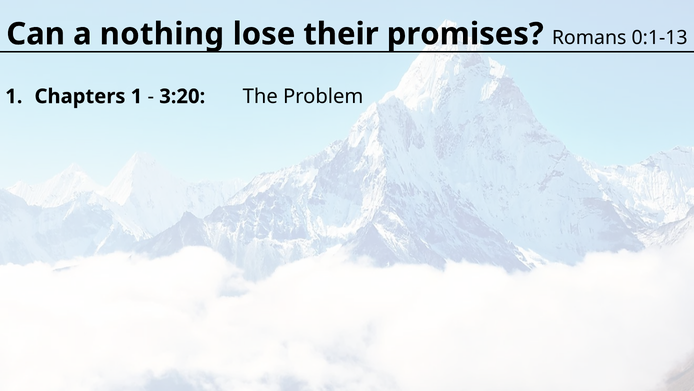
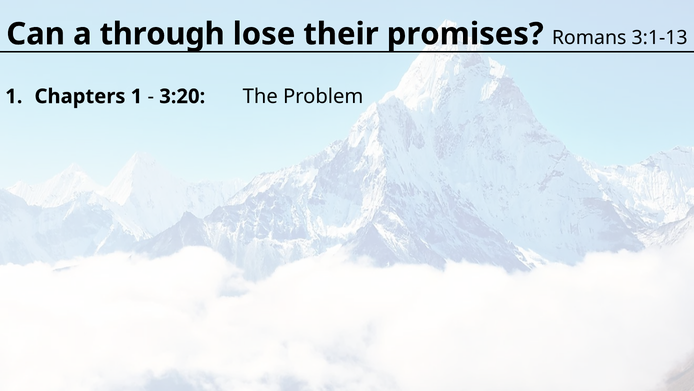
nothing: nothing -> through
0:1-13: 0:1-13 -> 3:1-13
